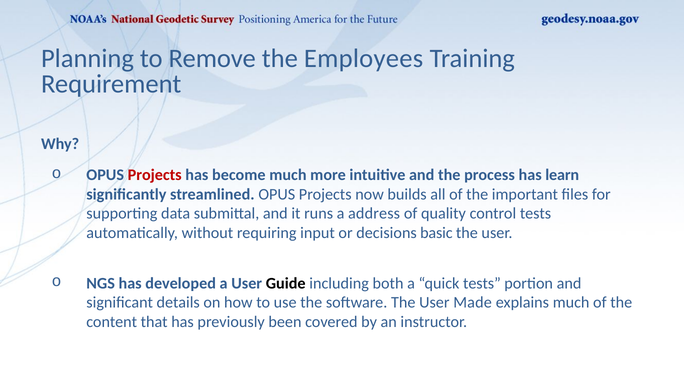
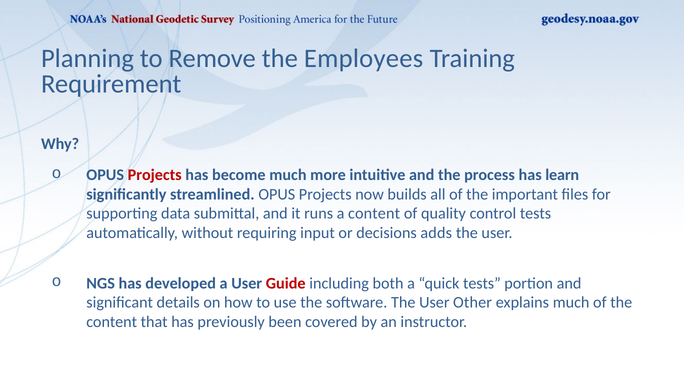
a address: address -> content
basic: basic -> adds
Guide colour: black -> red
Made: Made -> Other
